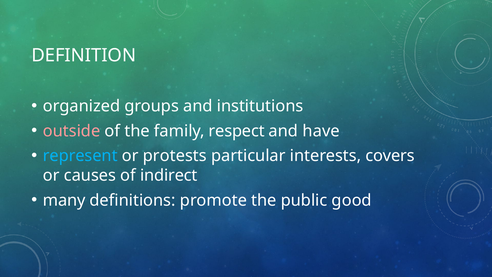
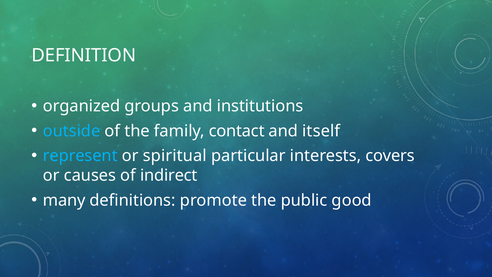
outside colour: pink -> light blue
respect: respect -> contact
have: have -> itself
protests: protests -> spiritual
